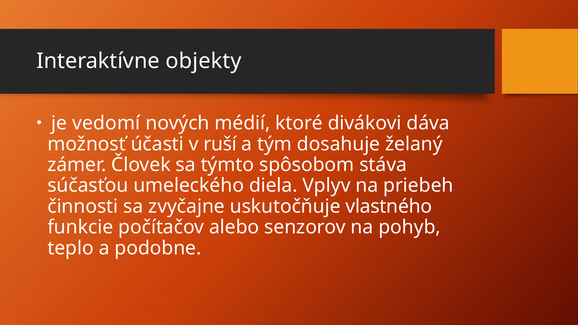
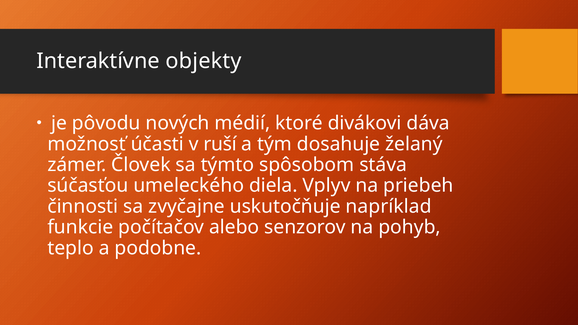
vedomí: vedomí -> pôvodu
vlastného: vlastného -> napríklad
